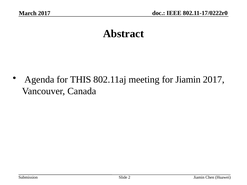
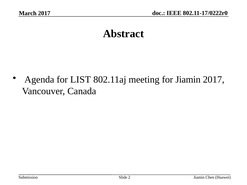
THIS: THIS -> LIST
